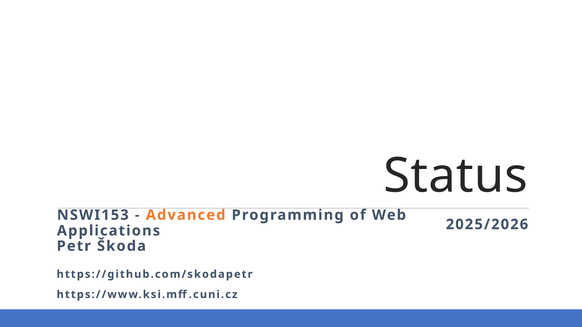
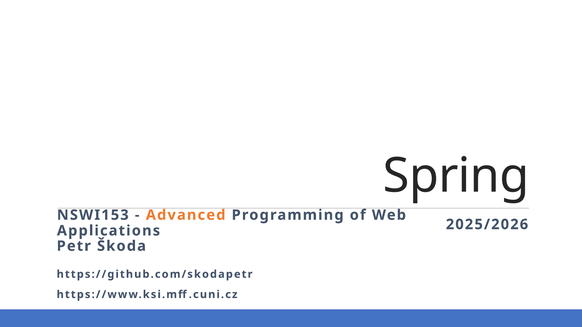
Status: Status -> Spring
